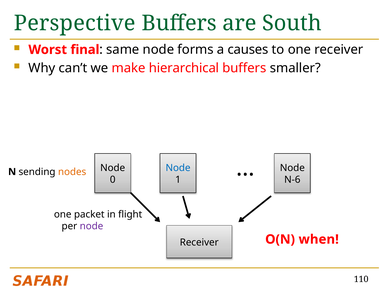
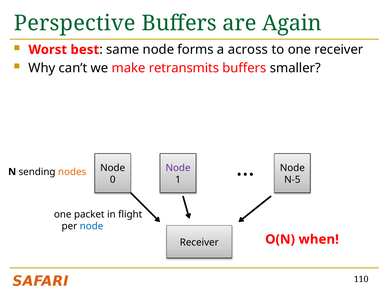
South: South -> Again
final: final -> best
causes: causes -> across
hierarchical: hierarchical -> retransmits
Node at (178, 168) colour: blue -> purple
N-6: N-6 -> N-5
node at (91, 226) colour: purple -> blue
